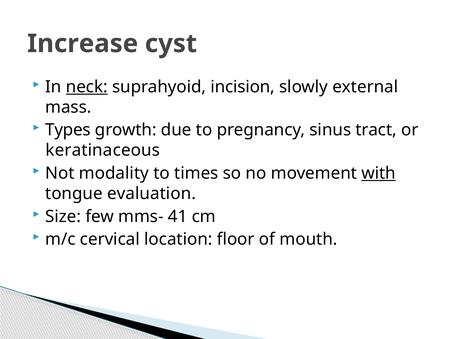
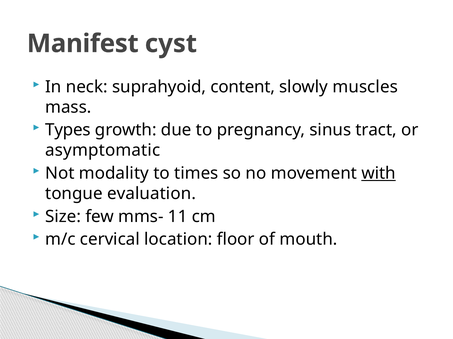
Increase: Increase -> Manifest
neck underline: present -> none
incision: incision -> content
external: external -> muscles
keratinaceous: keratinaceous -> asymptomatic
41: 41 -> 11
